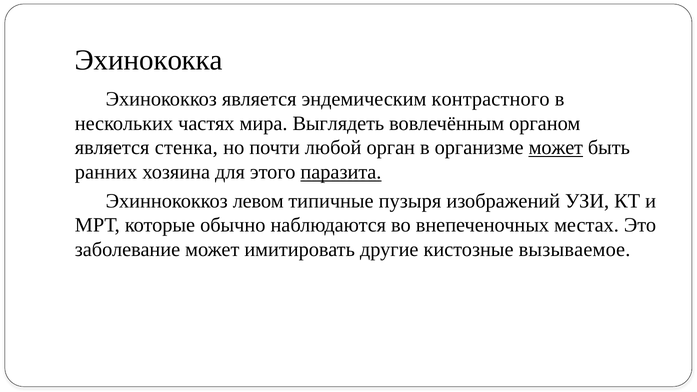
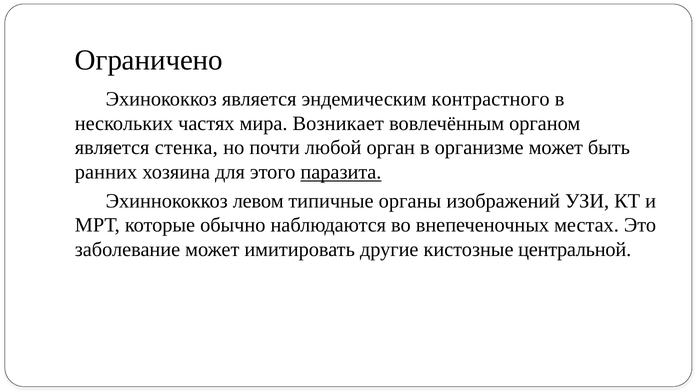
Эхинококка: Эхинококка -> Ограничено
Выглядеть: Выглядеть -> Возникает
может at (556, 148) underline: present -> none
пузыря: пузыря -> органы
вызываемое: вызываемое -> центральной
